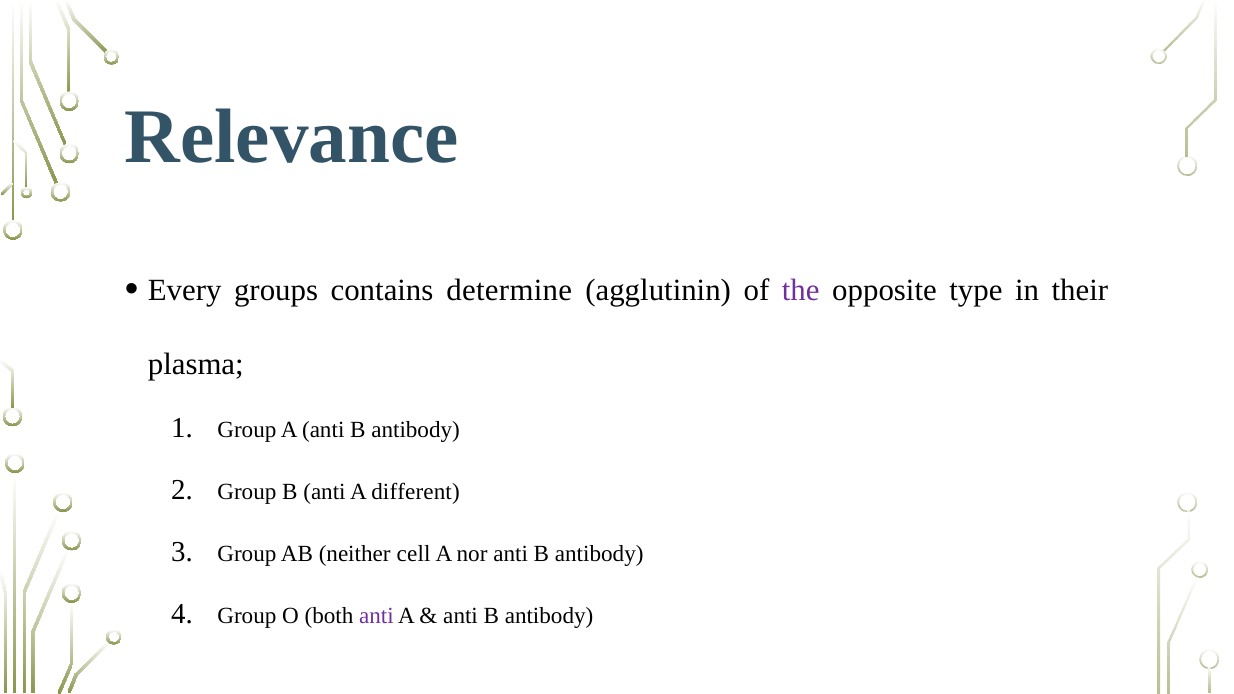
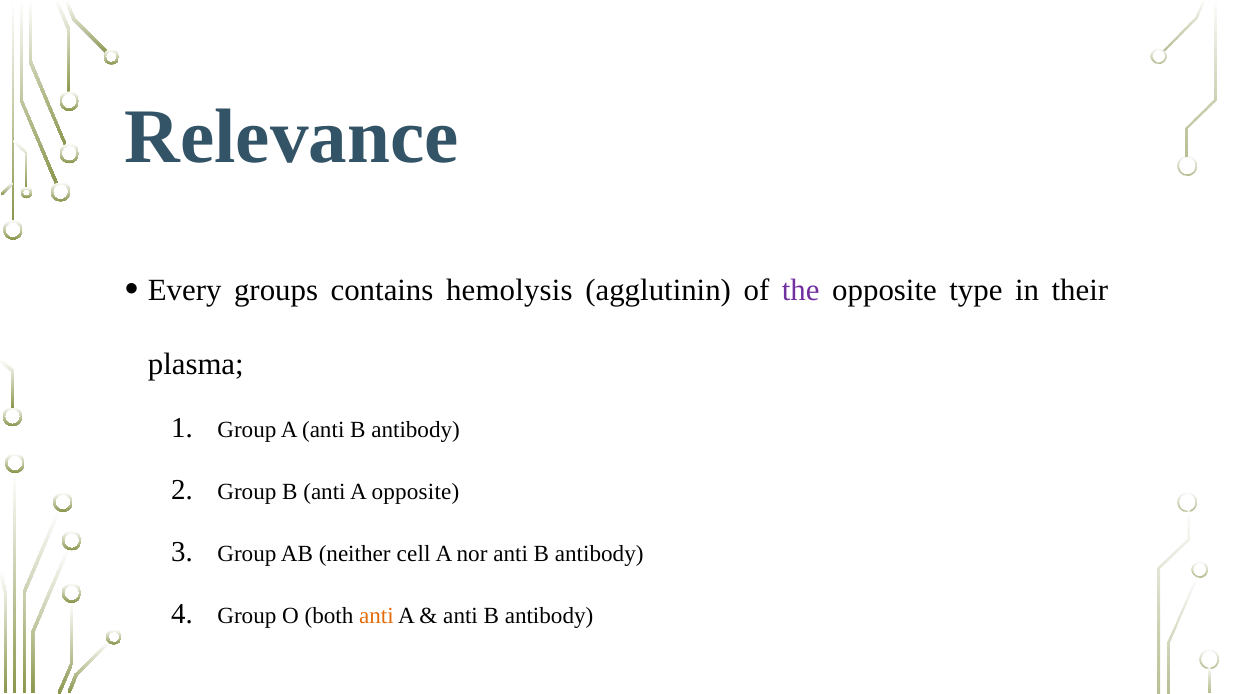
determine: determine -> hemolysis
A different: different -> opposite
anti at (376, 616) colour: purple -> orange
